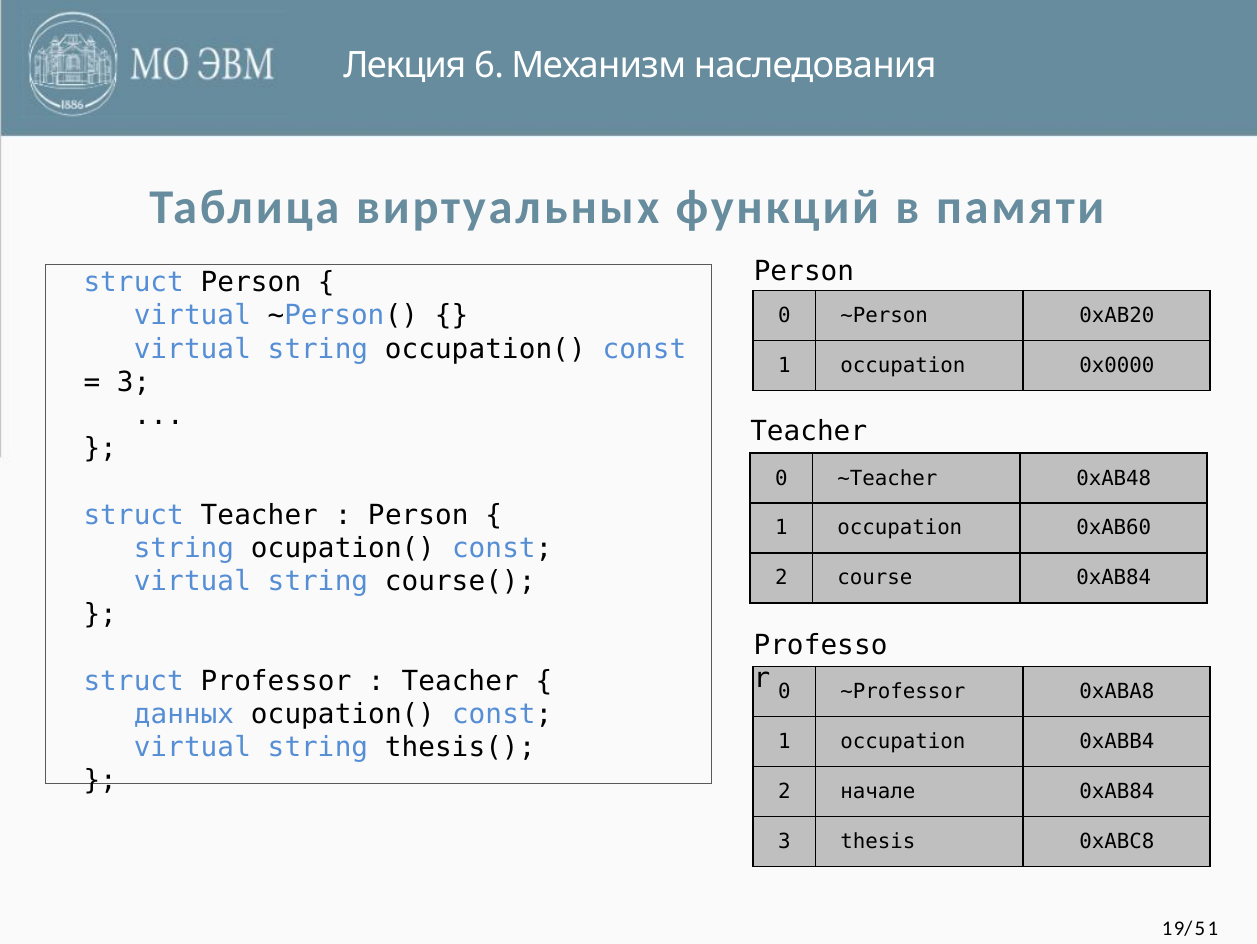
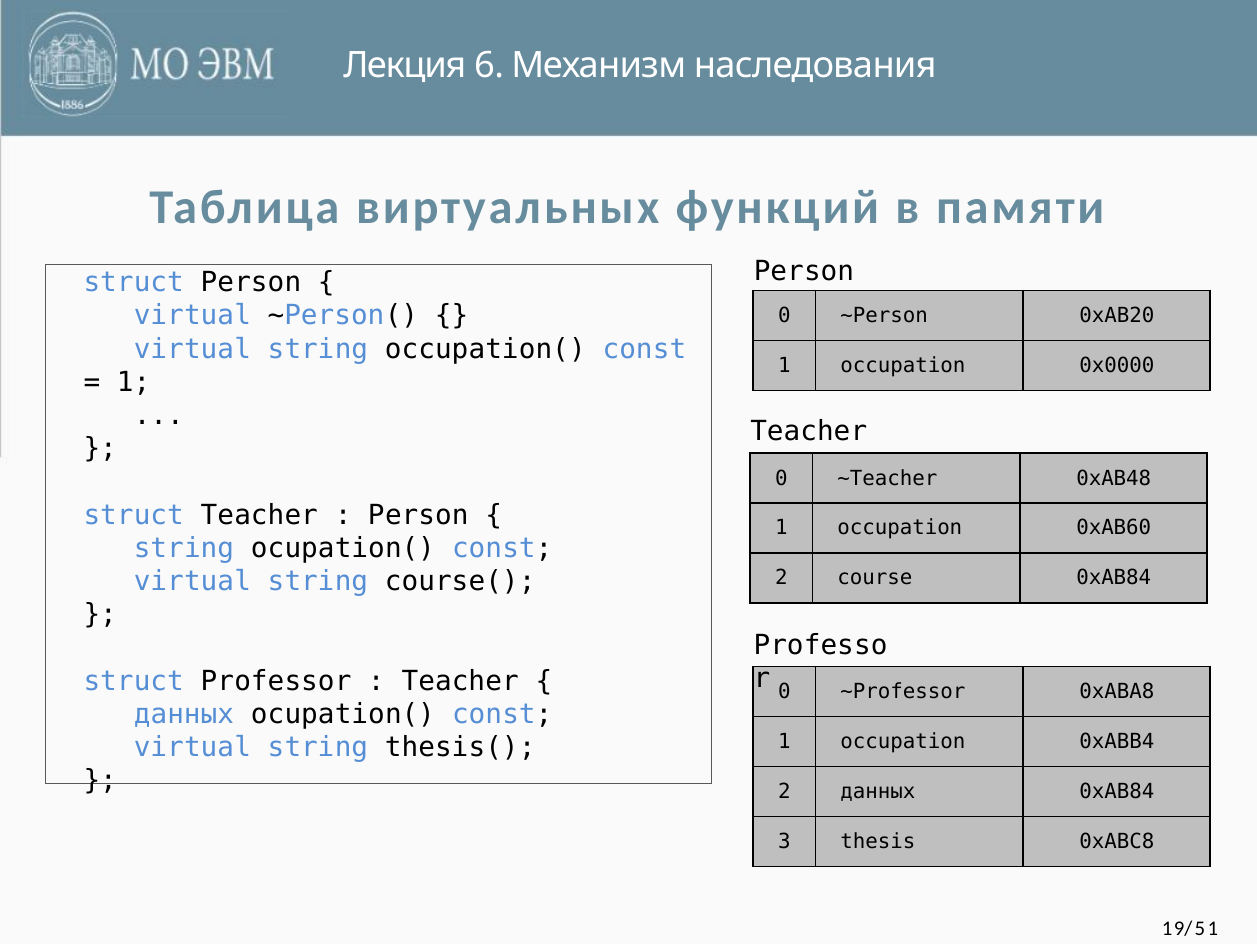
3 at (134, 382): 3 -> 1
2 начале: начале -> данных
